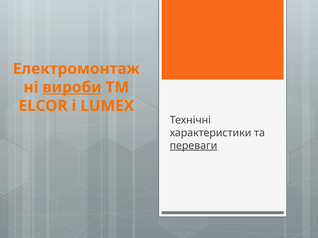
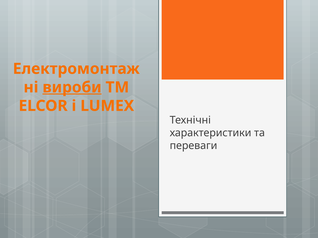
переваги underline: present -> none
